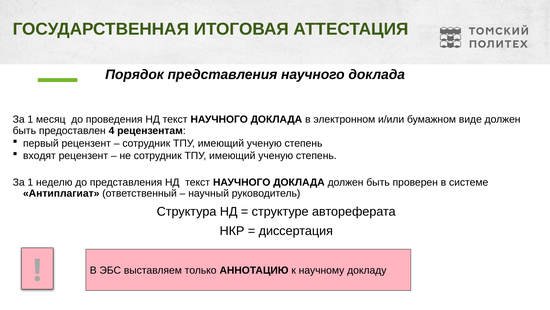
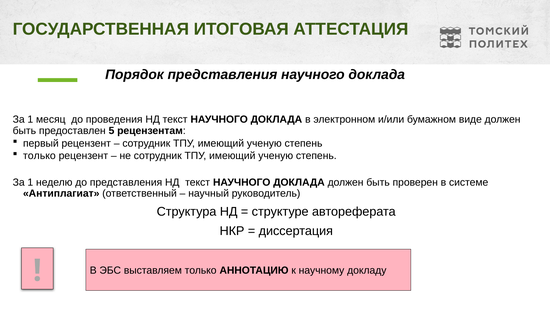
4: 4 -> 5
входят at (39, 155): входят -> только
